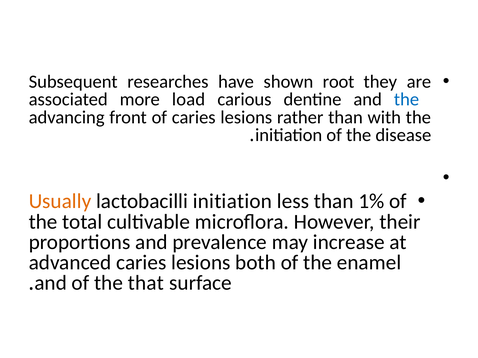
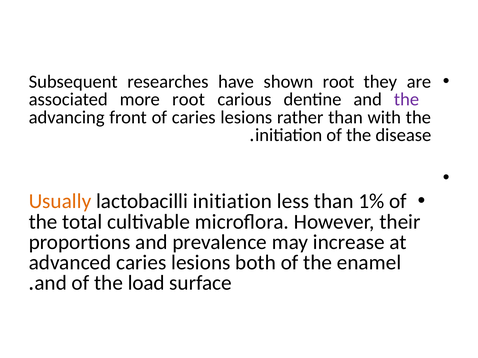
more load: load -> root
the at (406, 100) colour: blue -> purple
that: that -> load
